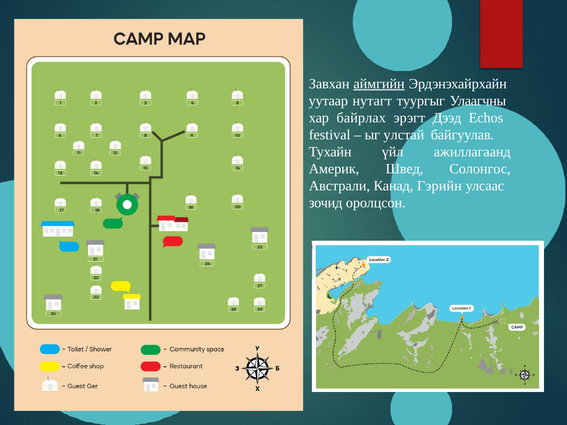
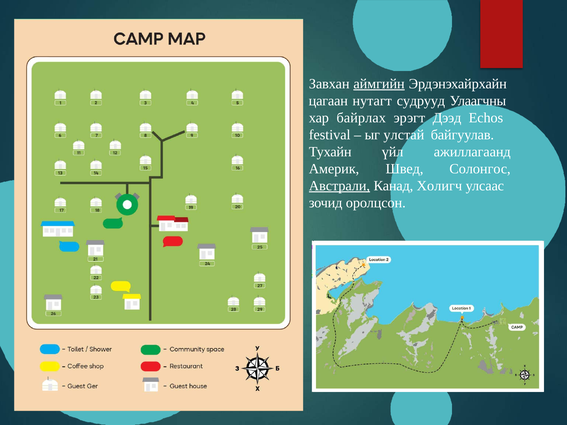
уутаар: уутаар -> цагаан
туургыг: туургыг -> судрууд
Австрали underline: none -> present
Гэрийн: Гэрийн -> Холигч
